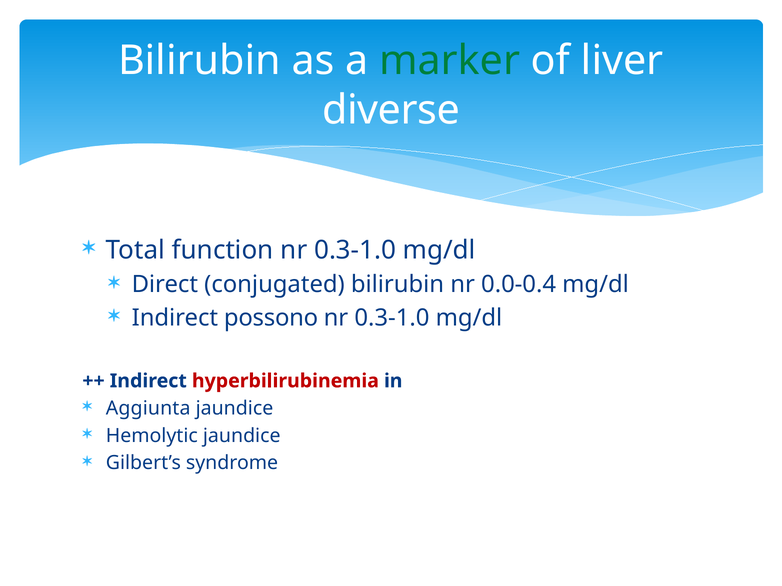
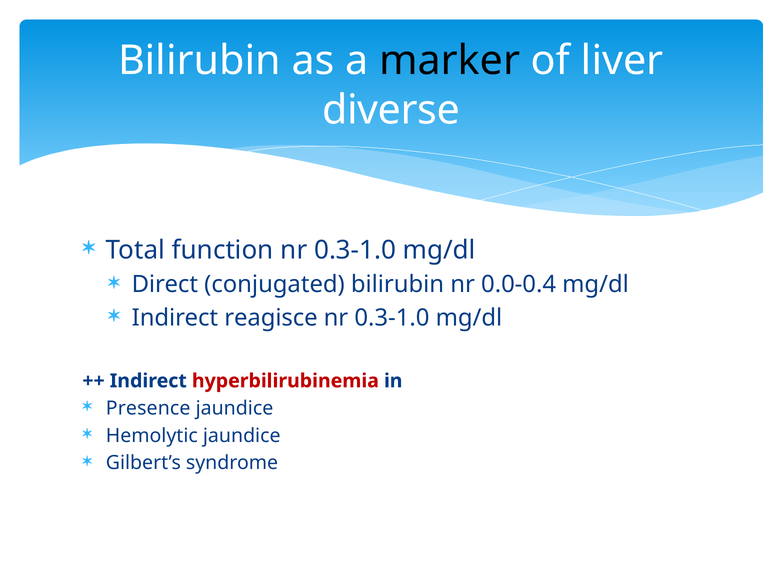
marker colour: green -> black
possono: possono -> reagisce
Aggiunta: Aggiunta -> Presence
